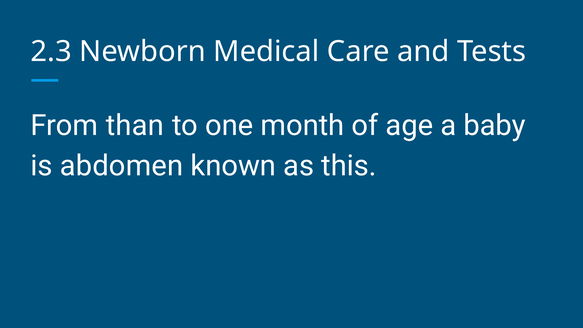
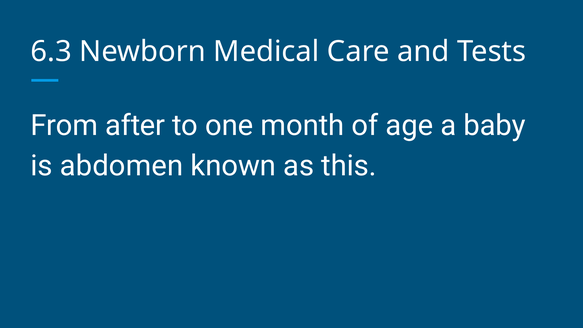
2.3: 2.3 -> 6.3
than: than -> after
